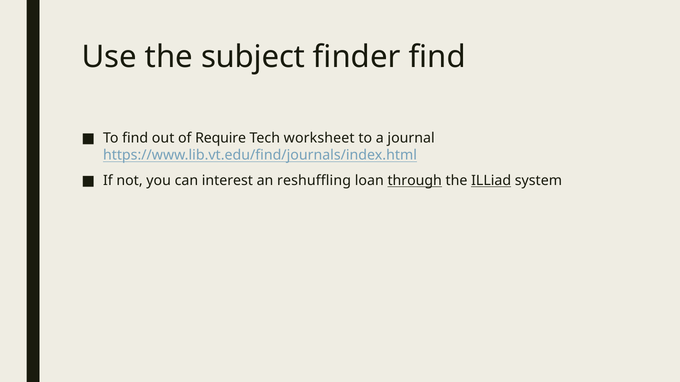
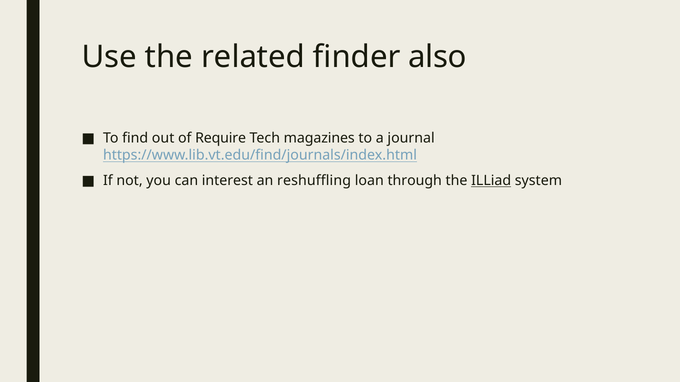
subject: subject -> related
finder find: find -> also
worksheet: worksheet -> magazines
through underline: present -> none
